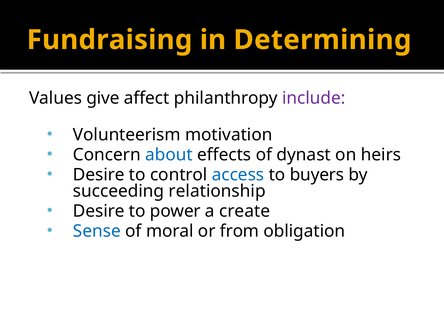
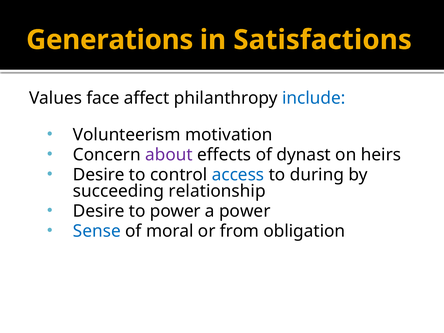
Fundraising: Fundraising -> Generations
Determining: Determining -> Satisfactions
give: give -> face
include colour: purple -> blue
about colour: blue -> purple
buyers: buyers -> during
a create: create -> power
